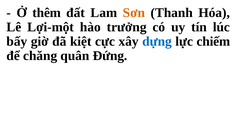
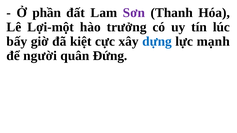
thêm: thêm -> phần
Sơn colour: orange -> purple
chiếm: chiếm -> mạnh
chăng: chăng -> người
